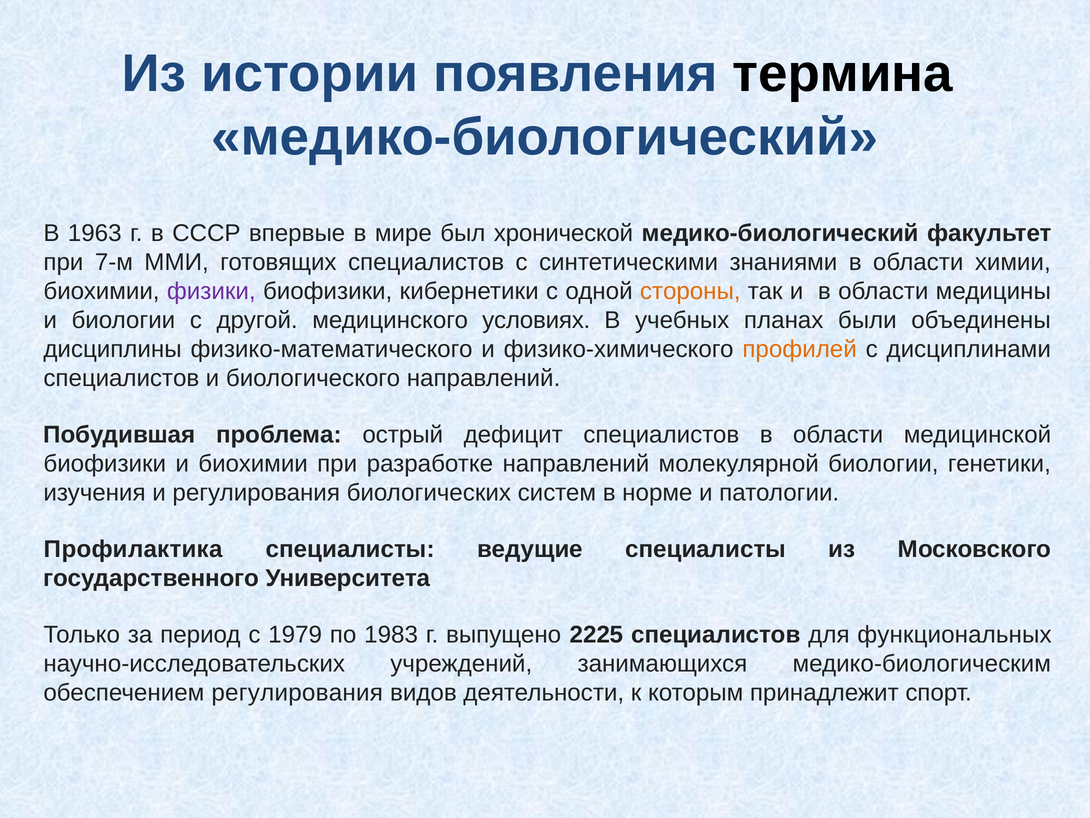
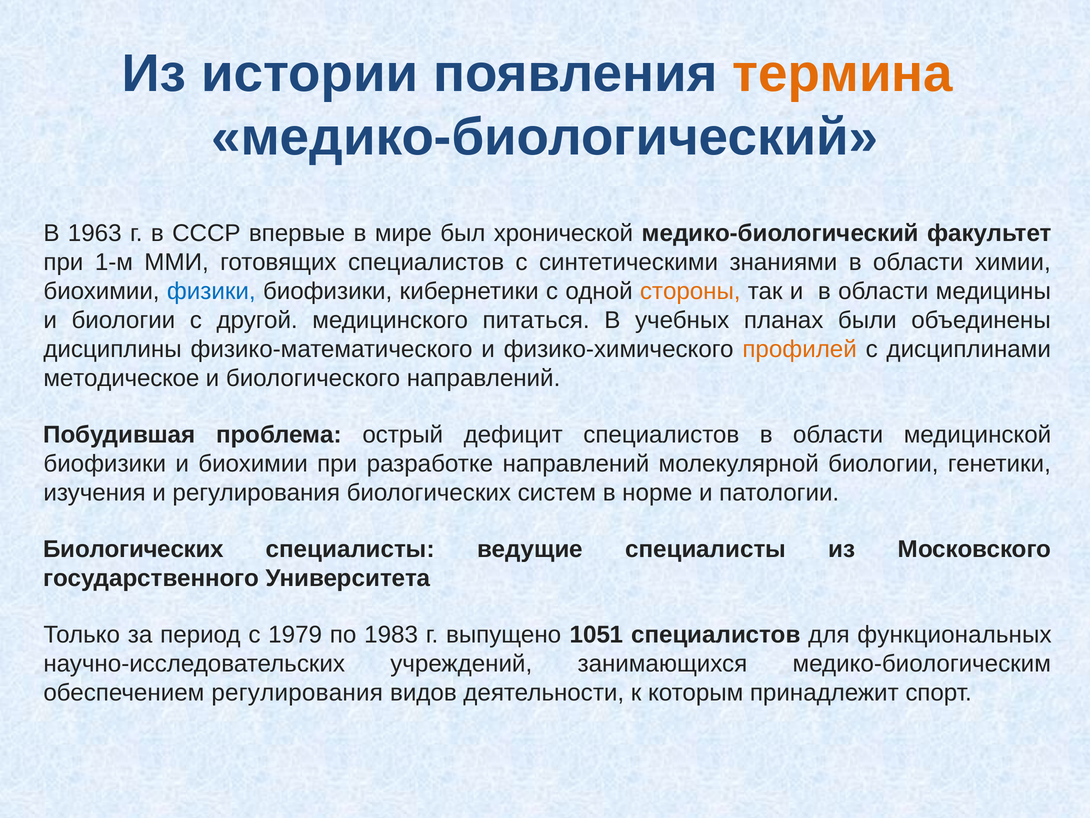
термина colour: black -> orange
7-м: 7-м -> 1-м
физики colour: purple -> blue
условиях: условиях -> питаться
специалистов at (121, 378): специалистов -> методическое
Профилактика at (133, 549): Профилактика -> Биологических
2225: 2225 -> 1051
